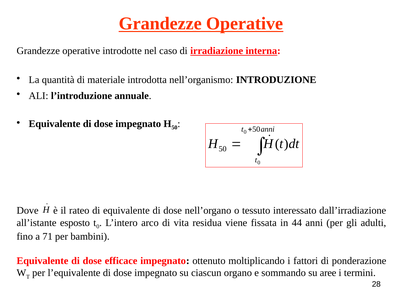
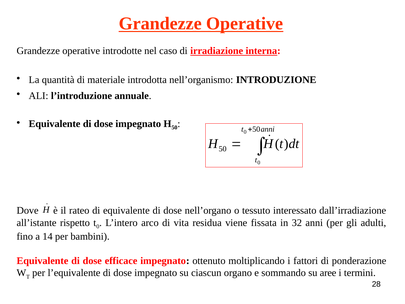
esposto: esposto -> rispetto
44: 44 -> 32
71: 71 -> 14
